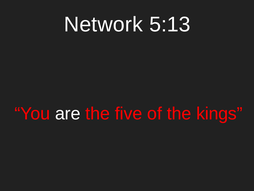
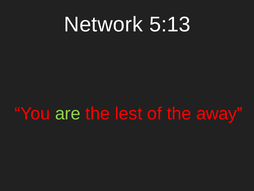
are colour: white -> light green
five: five -> lest
kings: kings -> away
